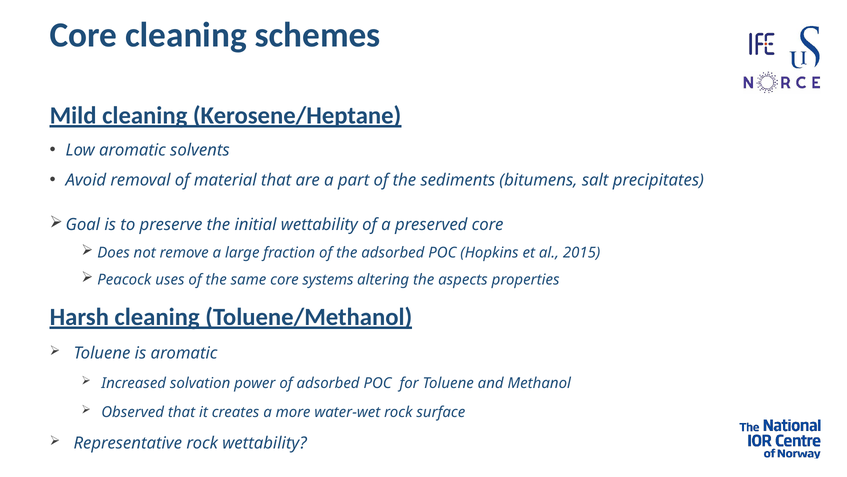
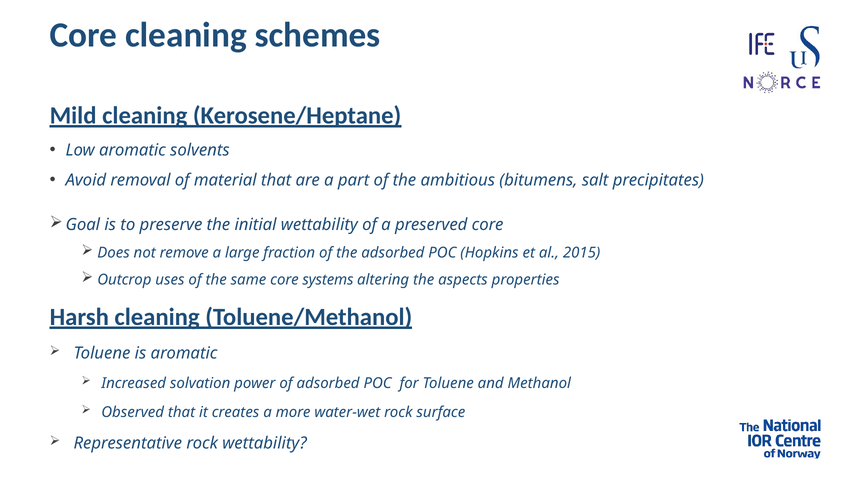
sediments: sediments -> ambitious
Peacock: Peacock -> Outcrop
